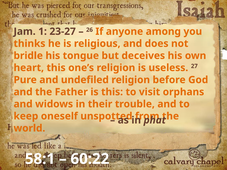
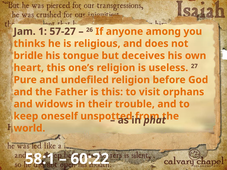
23-27: 23-27 -> 57-27
